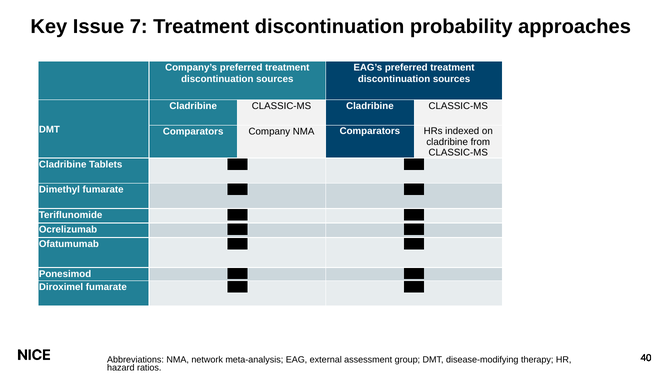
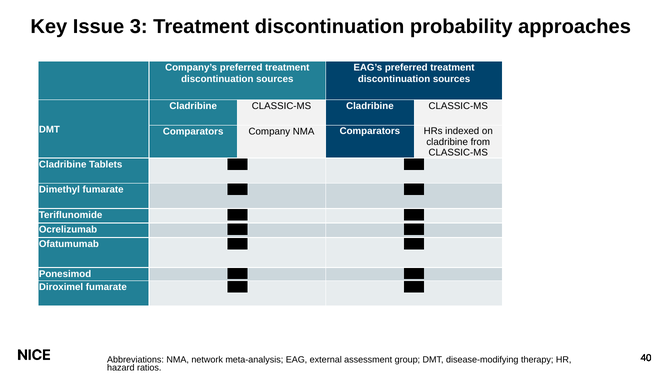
7: 7 -> 3
